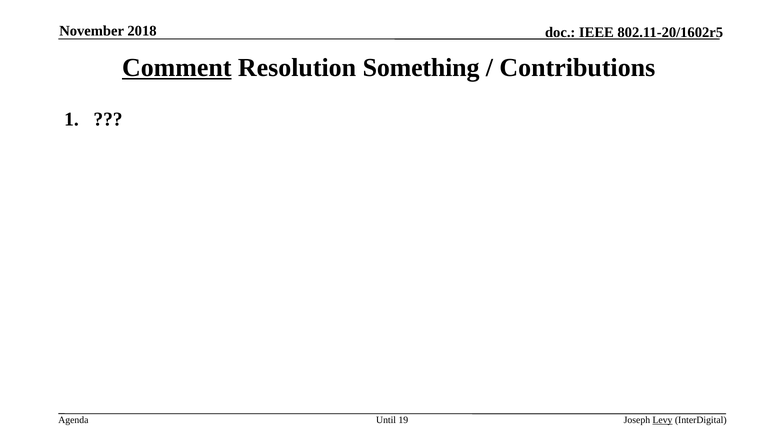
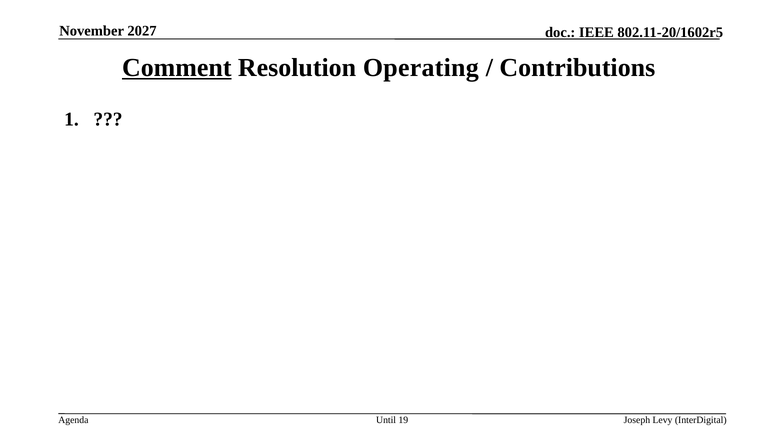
2018: 2018 -> 2027
Something: Something -> Operating
Levy underline: present -> none
